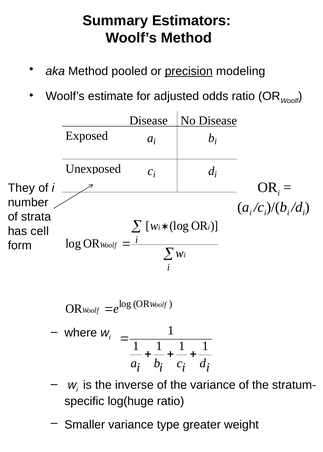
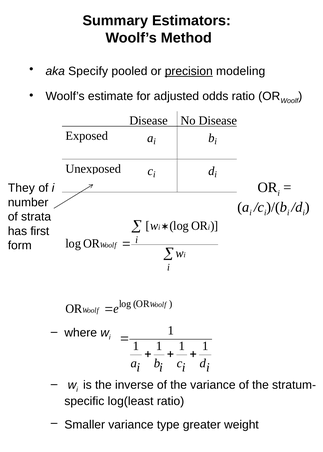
aka Method: Method -> Specify
cell: cell -> first
log(huge: log(huge -> log(least
